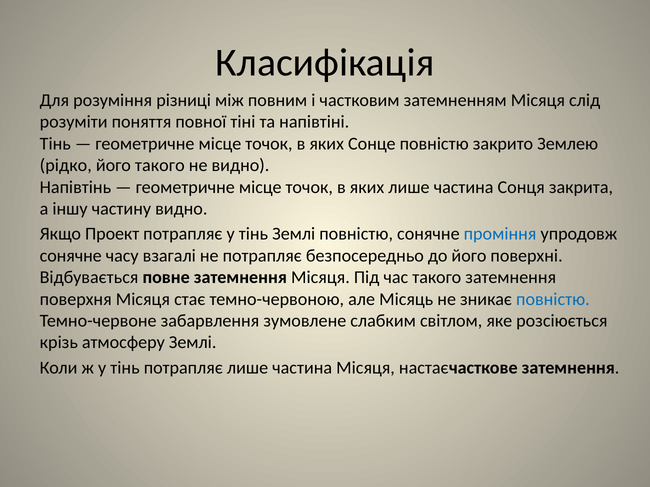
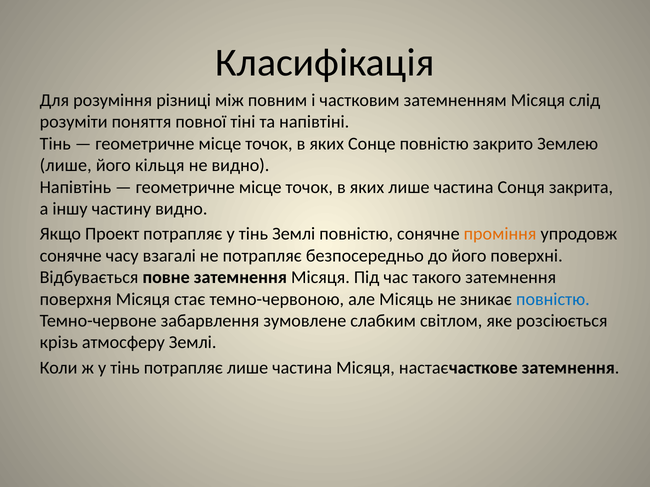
рідко at (66, 166): рідко -> лише
його такого: такого -> кільця
проміння colour: blue -> orange
